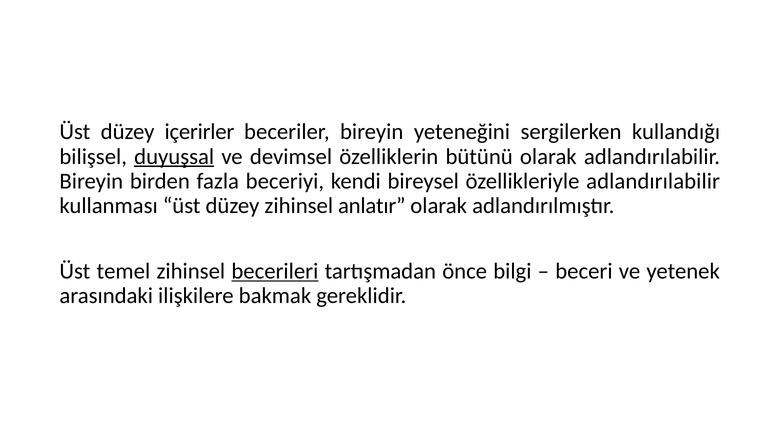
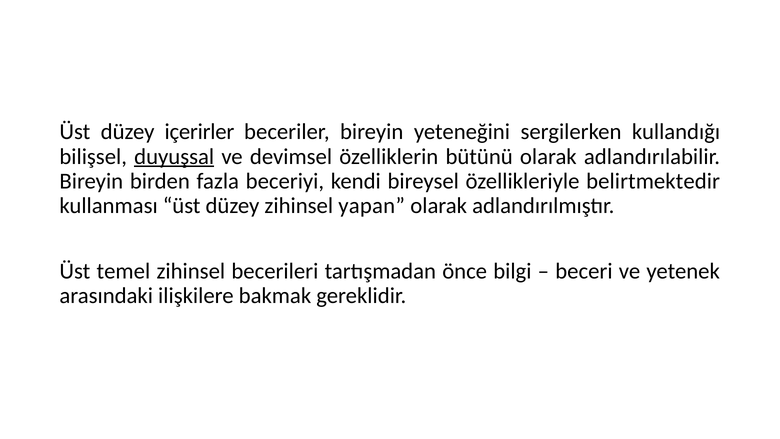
özellikleriyle adlandırılabilir: adlandırılabilir -> belirtmektedir
anlatır: anlatır -> yapan
becerileri underline: present -> none
